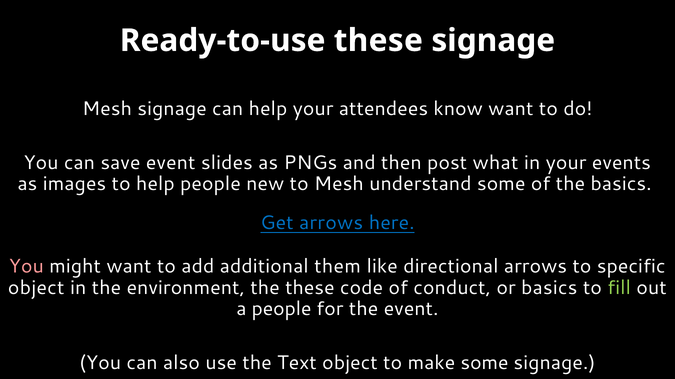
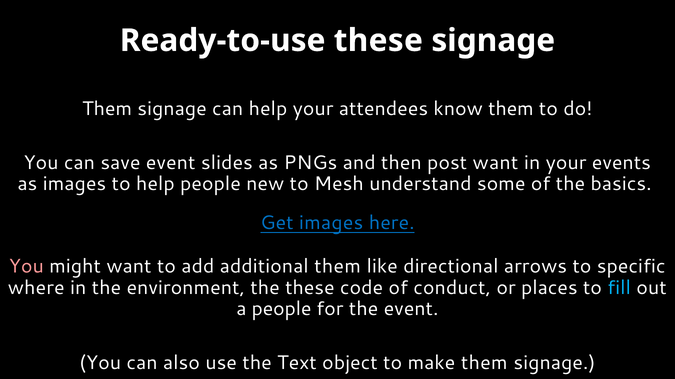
Mesh at (107, 109): Mesh -> Them
know want: want -> them
post what: what -> want
Get arrows: arrows -> images
object at (36, 288): object -> where
or basics: basics -> places
fill colour: light green -> light blue
make some: some -> them
